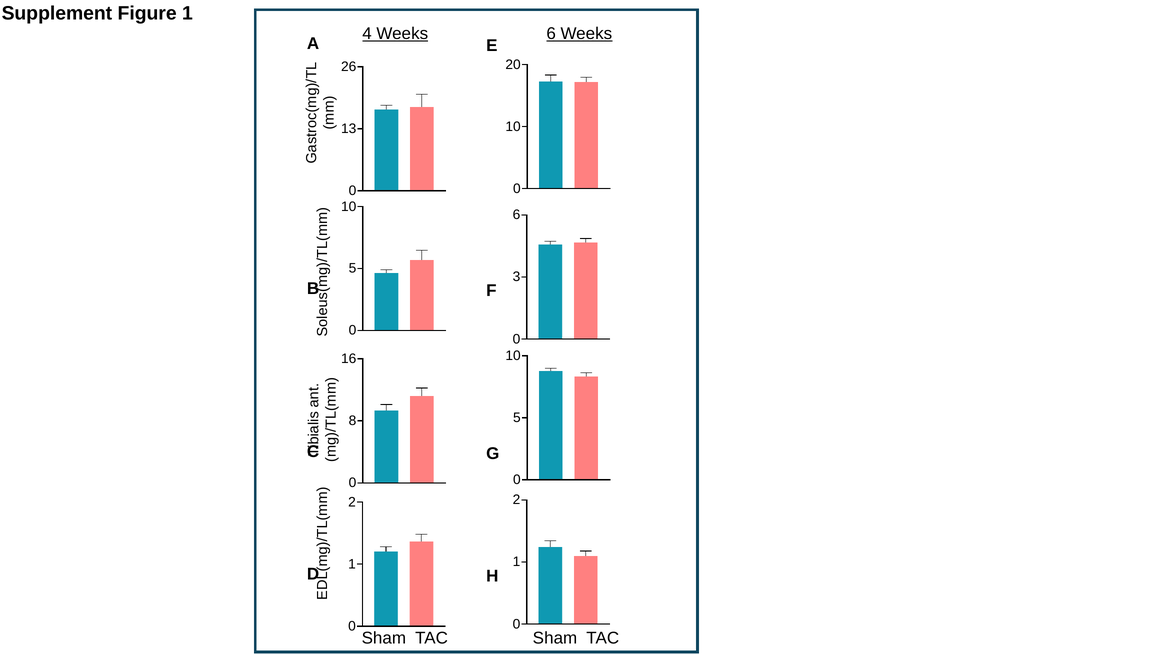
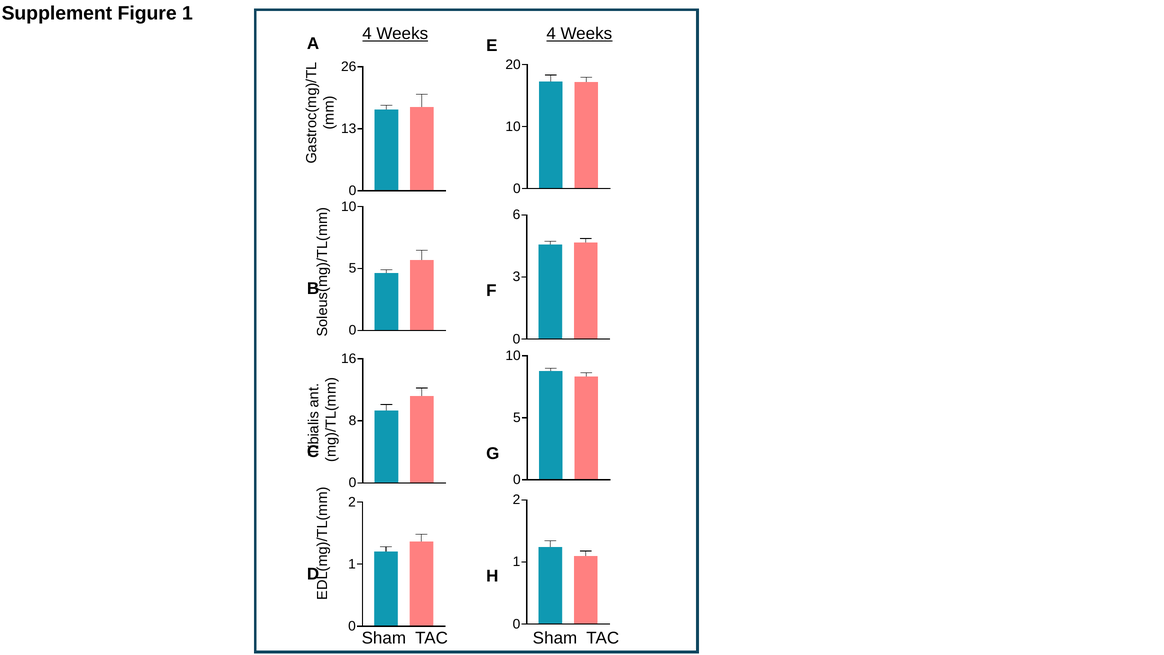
Weeks 6: 6 -> 4
